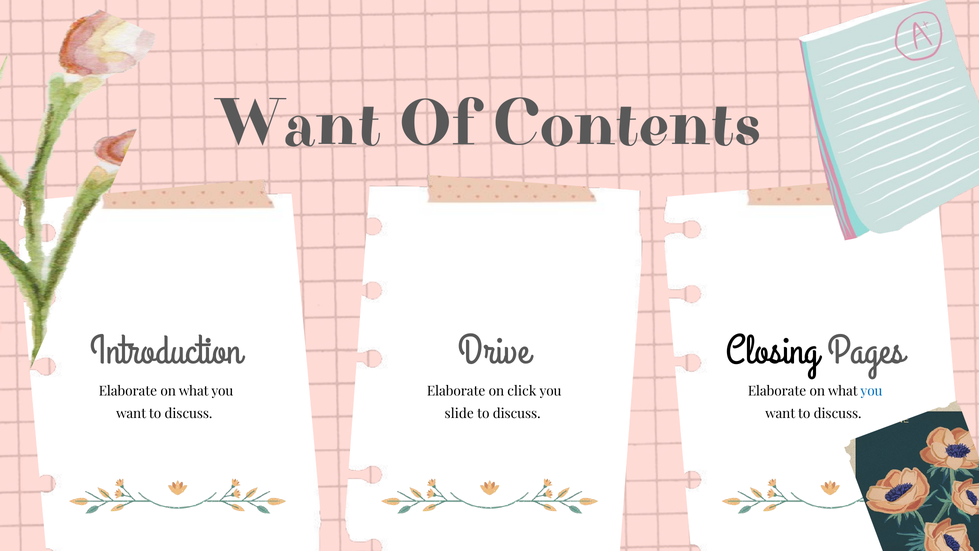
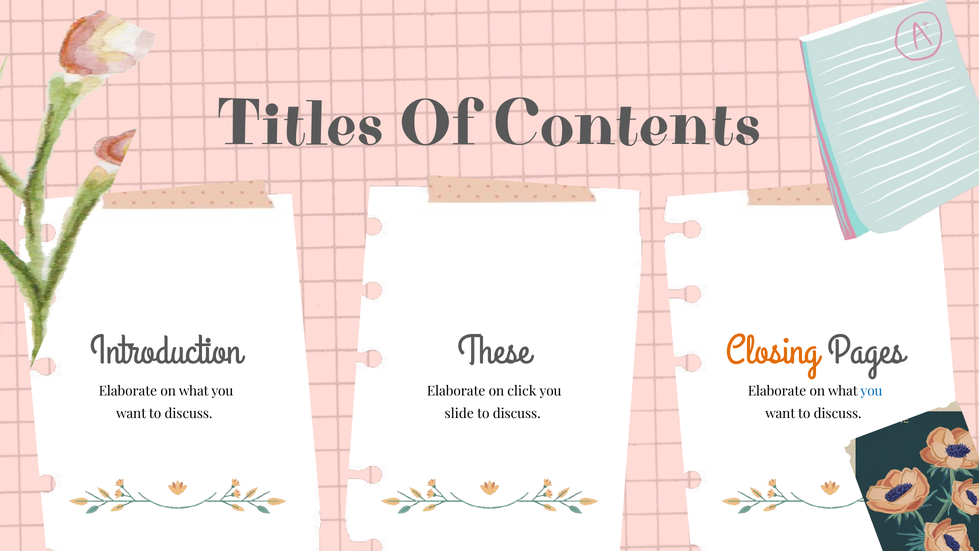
Want at (299, 122): Want -> Titles
Drive: Drive -> These
Closing colour: black -> orange
